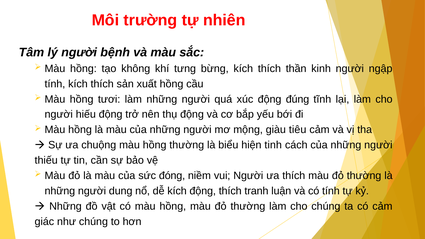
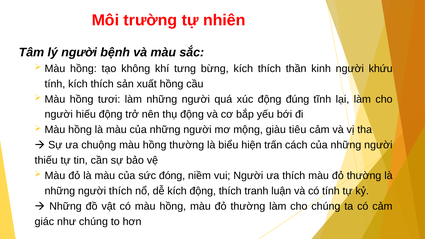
ngập: ngập -> khứu
tinh: tinh -> trấn
người dung: dung -> thích
